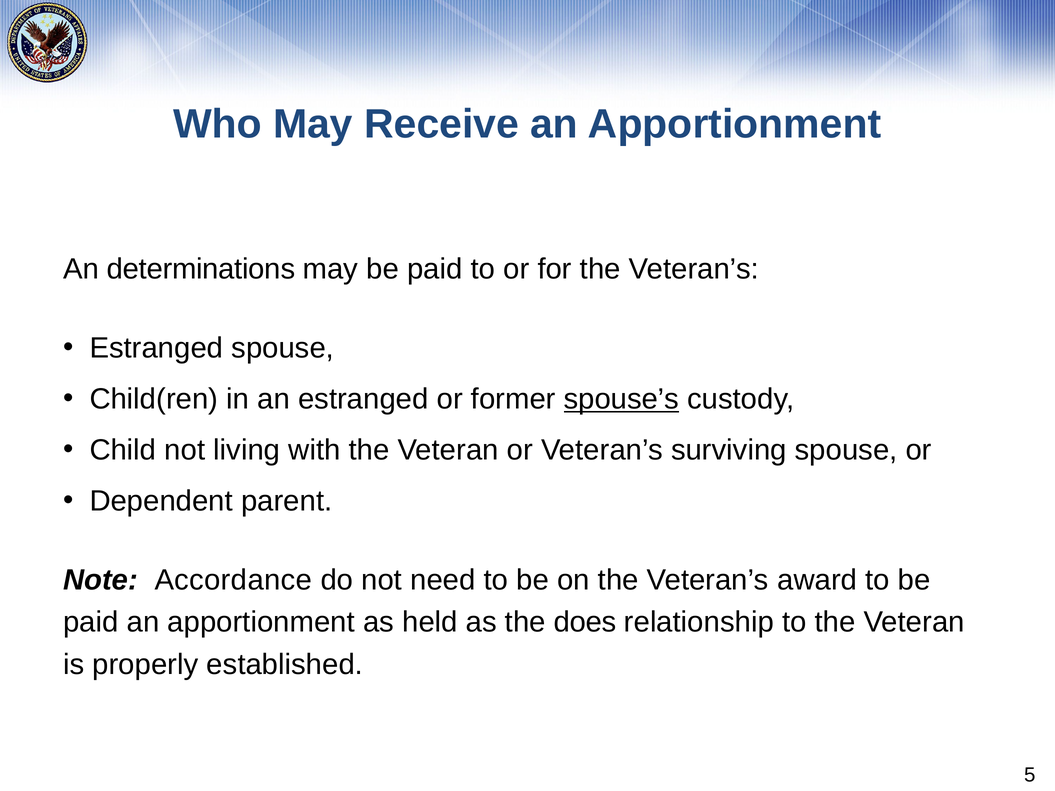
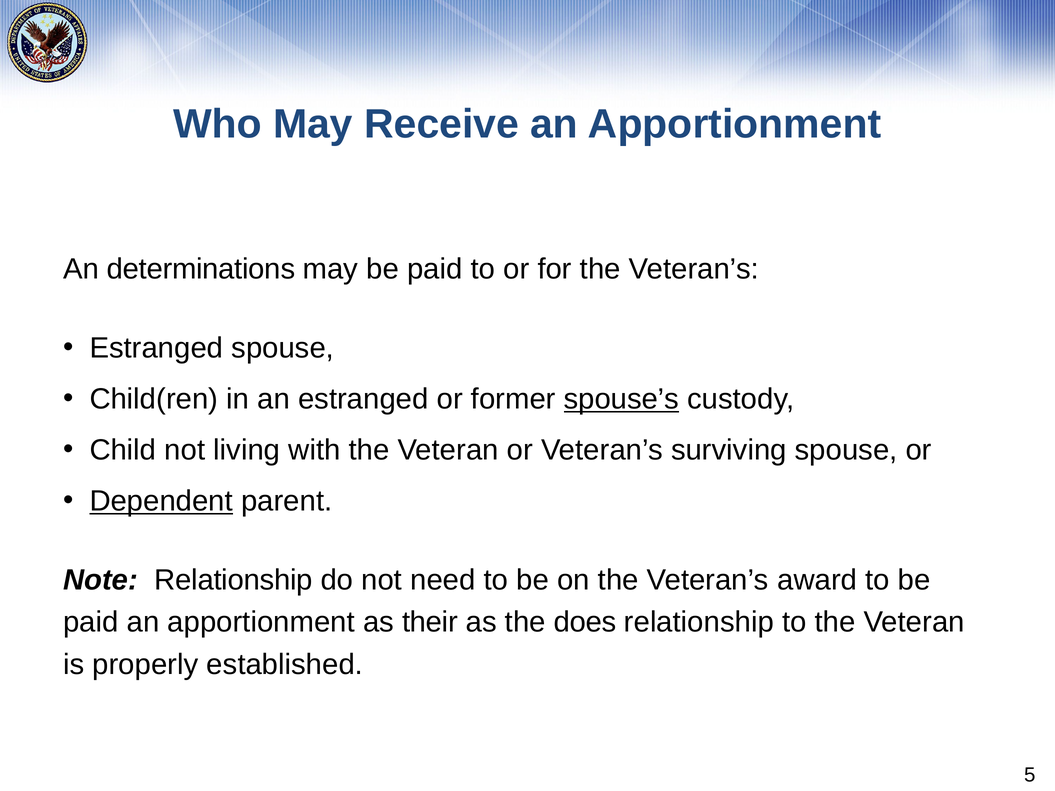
Dependent underline: none -> present
Note Accordance: Accordance -> Relationship
held: held -> their
